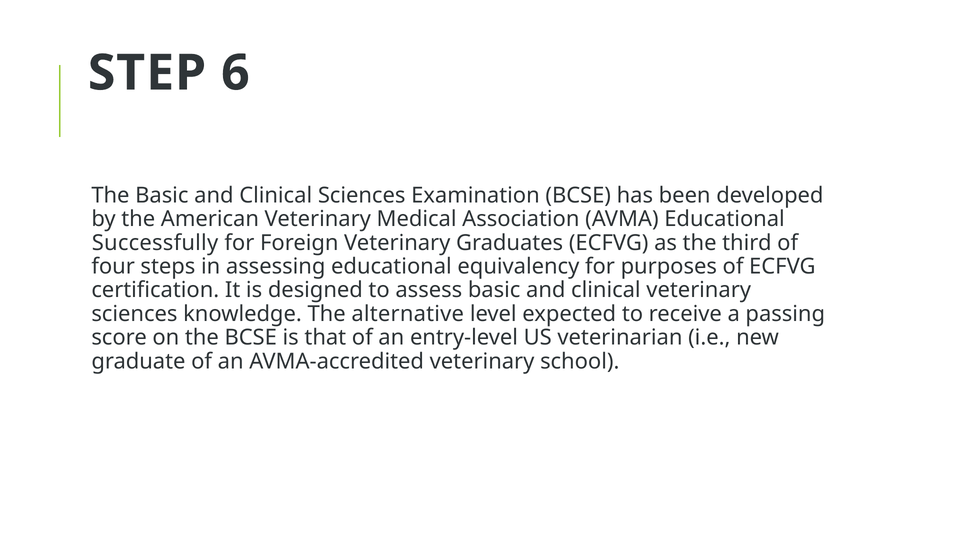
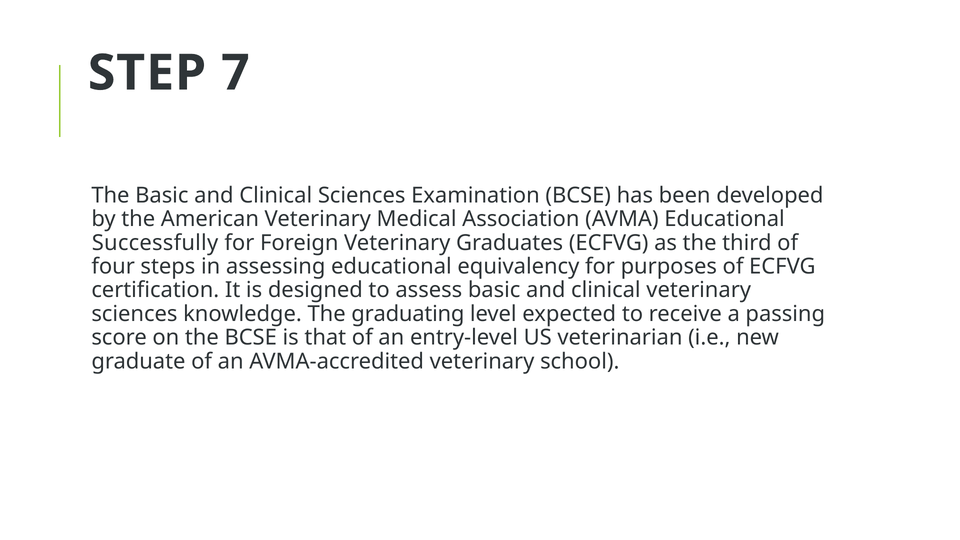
6: 6 -> 7
alternative: alternative -> graduating
